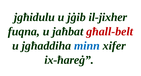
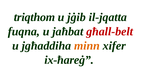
jgħidulu: jgħidulu -> triqthom
il-jixher: il-jixher -> il-jqatta
minn colour: blue -> orange
